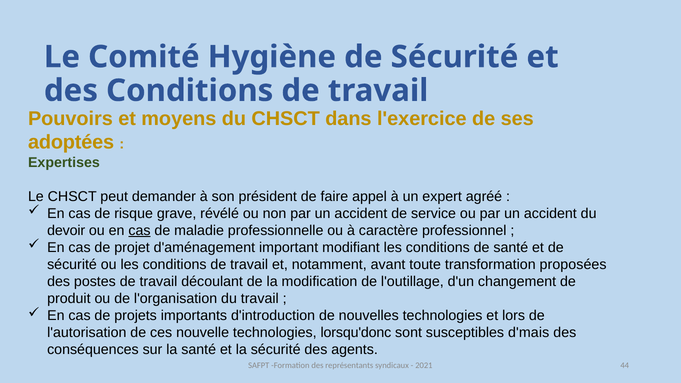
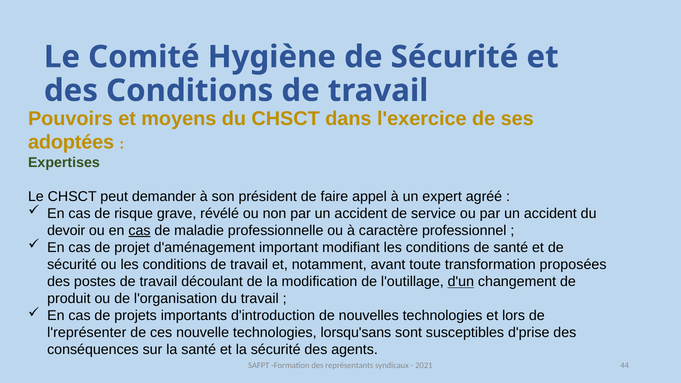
d'un underline: none -> present
l'autorisation: l'autorisation -> l'représenter
lorsqu'donc: lorsqu'donc -> lorsqu'sans
d'mais: d'mais -> d'prise
